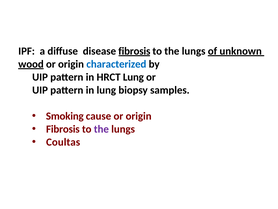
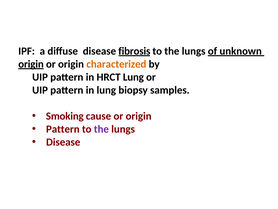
wood at (31, 64): wood -> origin
characterized colour: blue -> orange
Fibrosis at (63, 129): Fibrosis -> Pattern
Coultas at (63, 142): Coultas -> Disease
